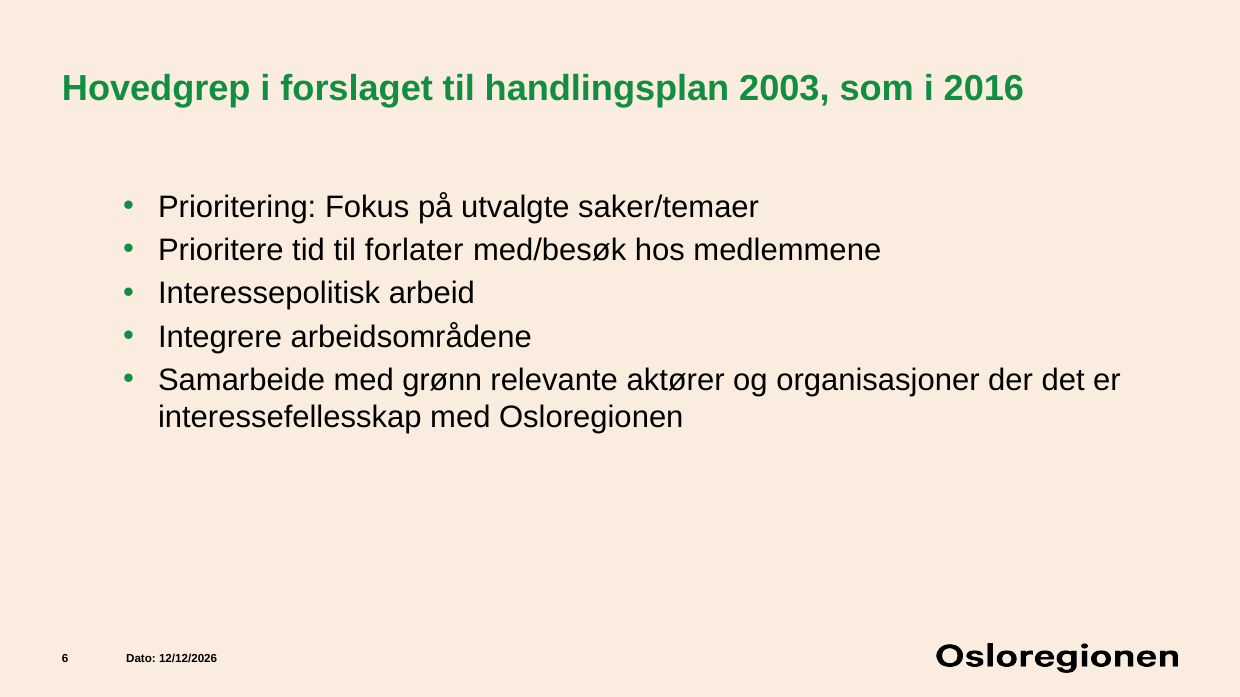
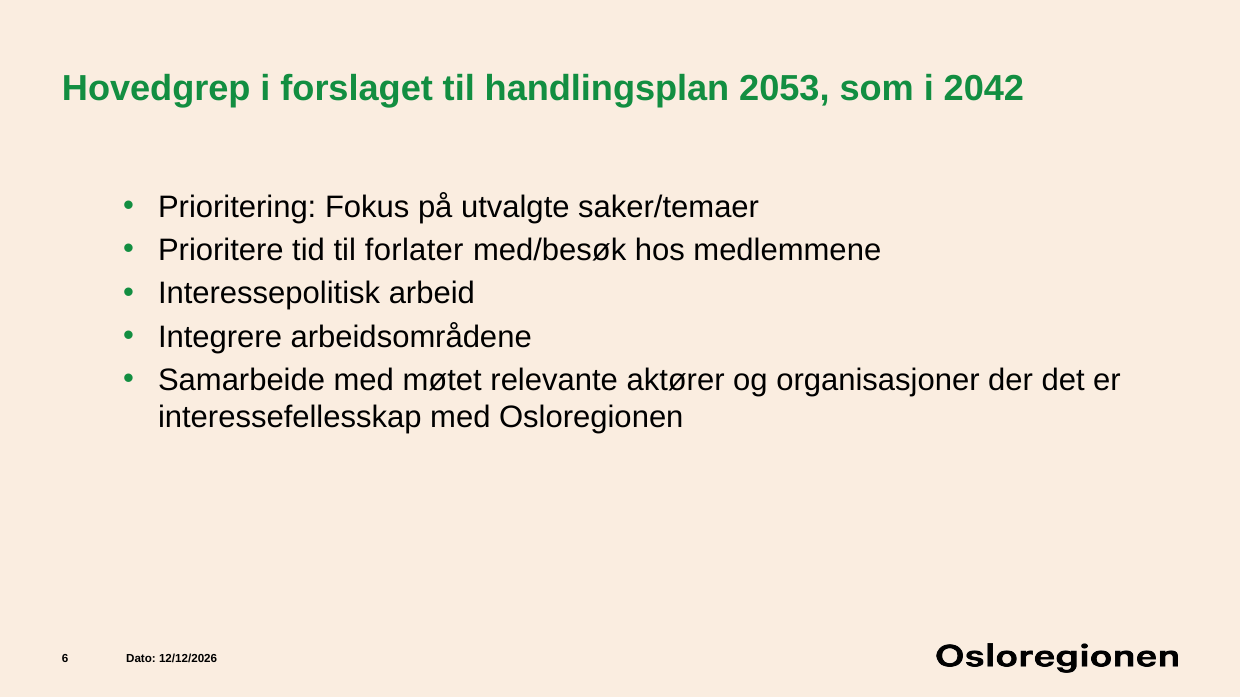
2003: 2003 -> 2053
2016: 2016 -> 2042
grønn: grønn -> møtet
